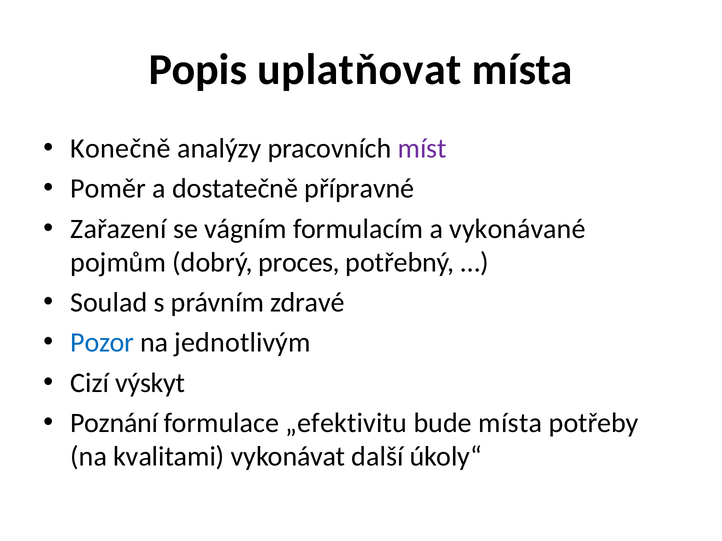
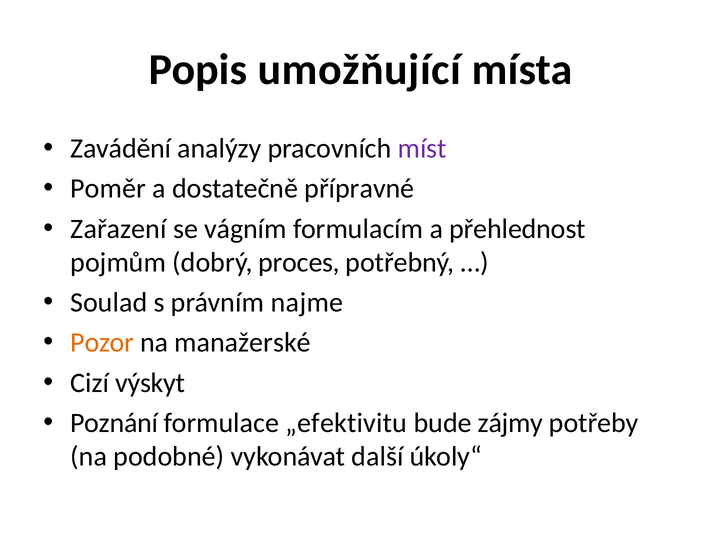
uplatňovat: uplatňovat -> umožňující
Konečně: Konečně -> Zavádění
vykonávané: vykonávané -> přehlednost
zdravé: zdravé -> najme
Pozor colour: blue -> orange
jednotlivým: jednotlivým -> manažerské
bude místa: místa -> zájmy
kvalitami: kvalitami -> podobné
